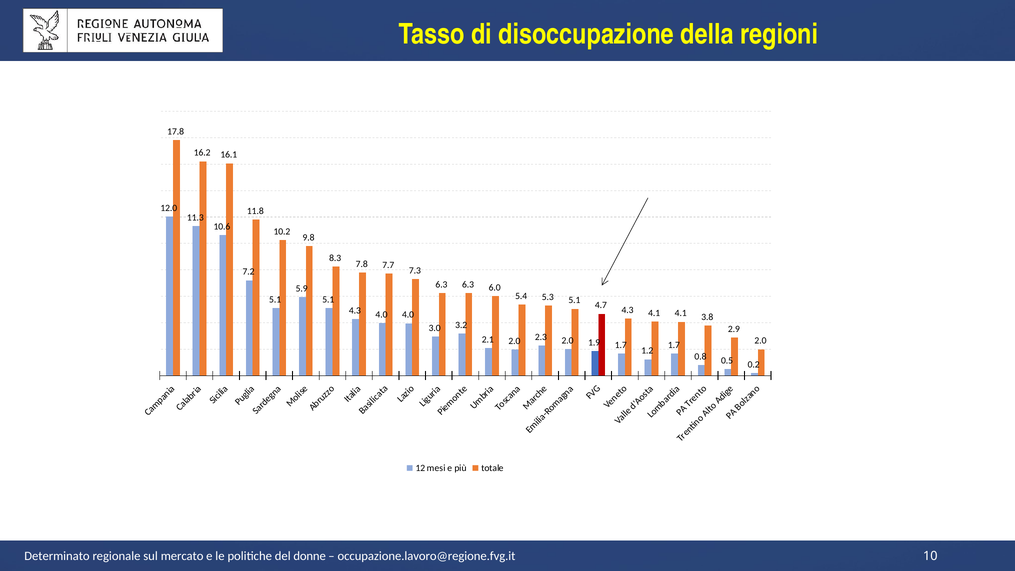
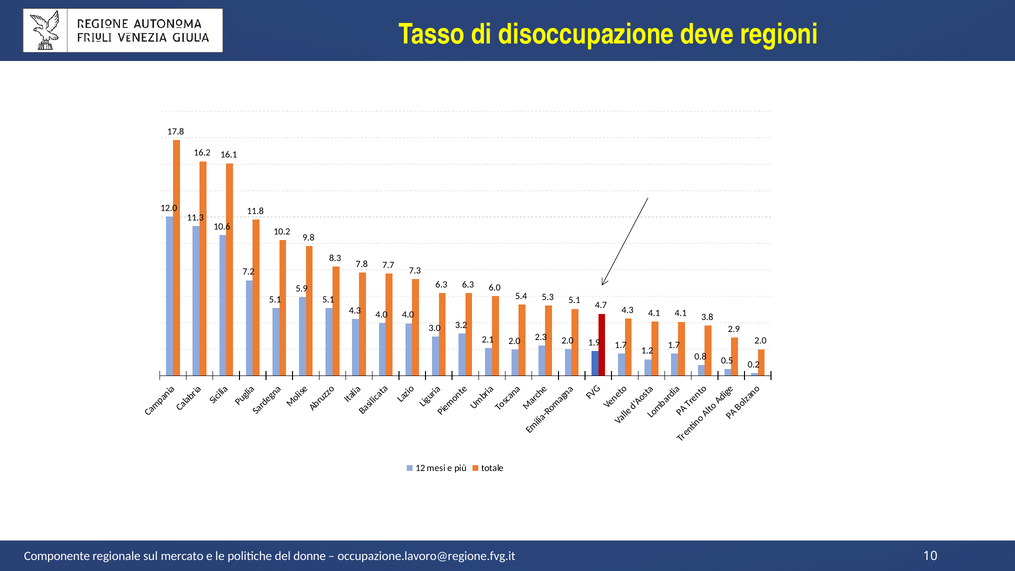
della: della -> deve
Determinato: Determinato -> Componente
